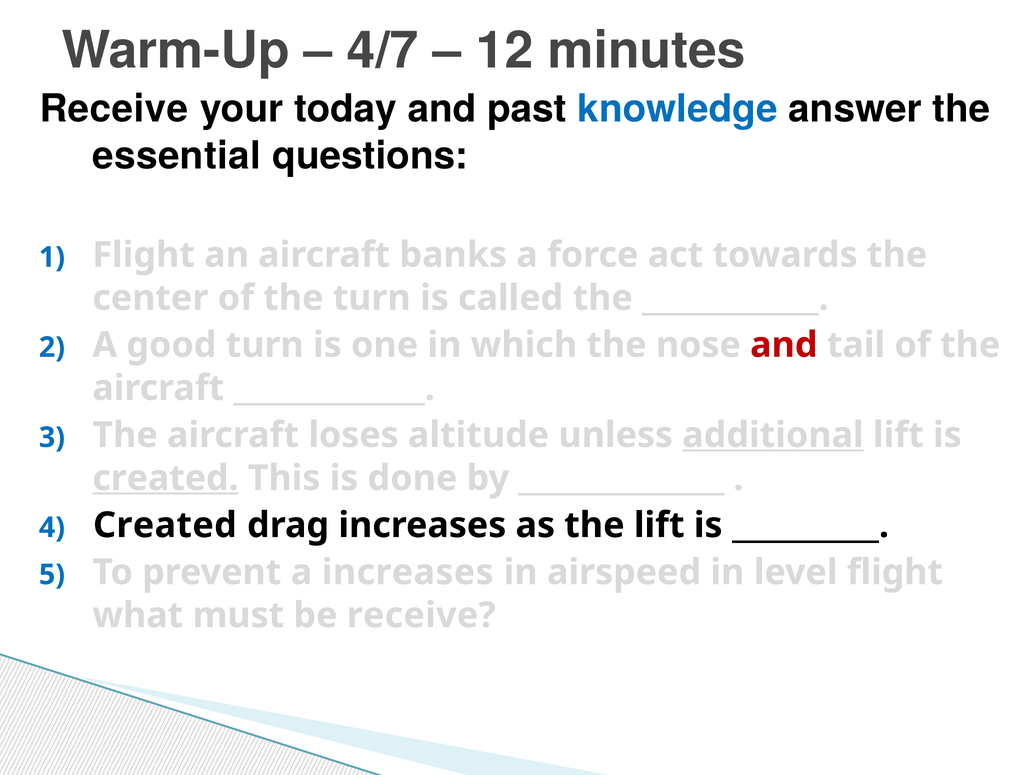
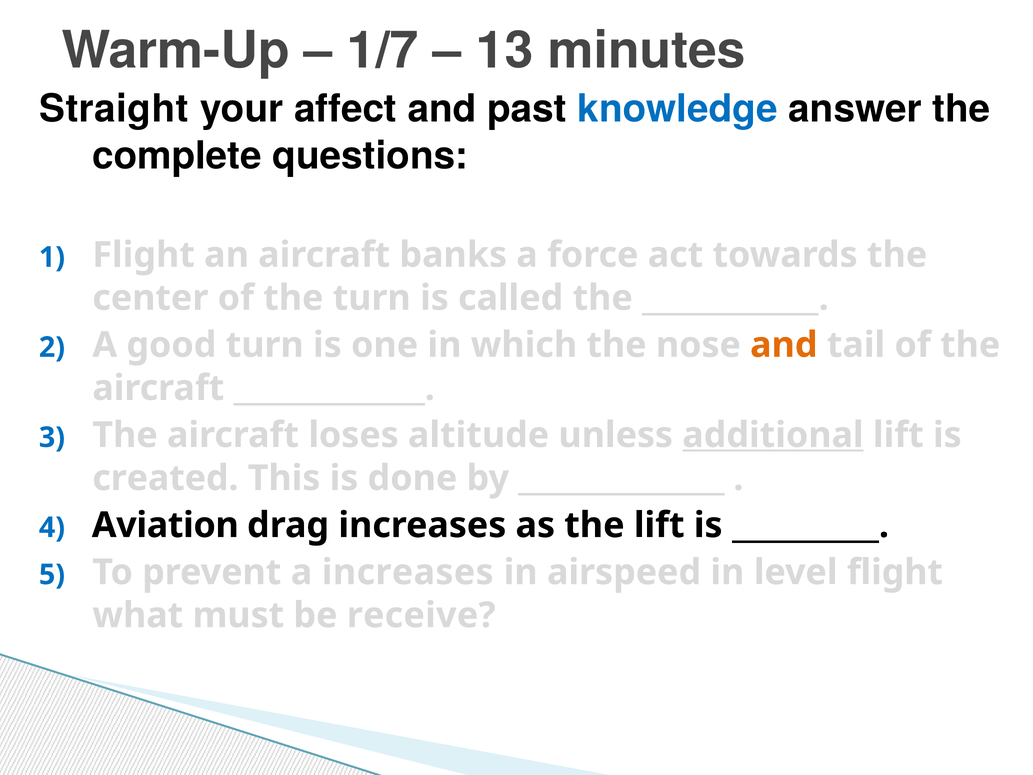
4/7: 4/7 -> 1/7
12: 12 -> 13
Receive at (114, 109): Receive -> Straight
today: today -> affect
essential: essential -> complete
and at (784, 345) colour: red -> orange
created at (165, 478) underline: present -> none
Created at (165, 525): Created -> Aviation
